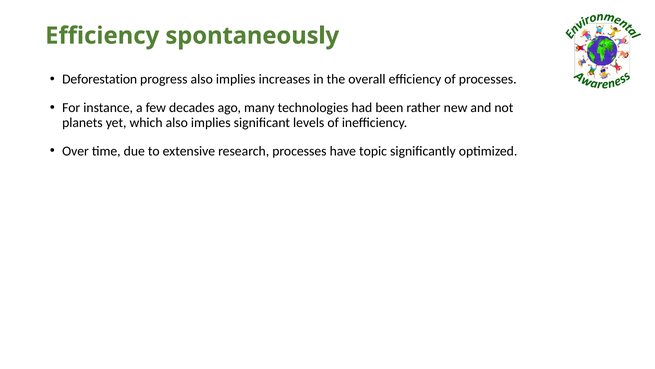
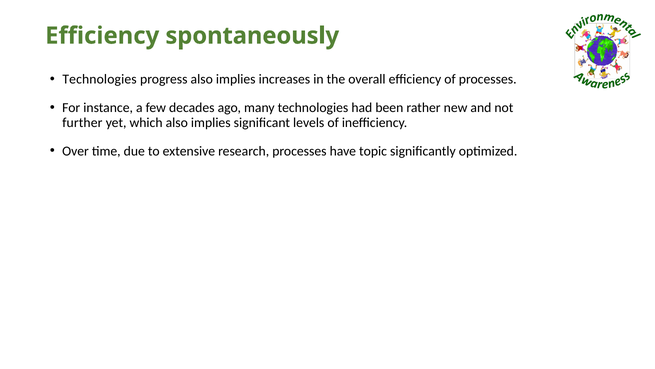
Deforestation at (100, 79): Deforestation -> Technologies
planets: planets -> further
